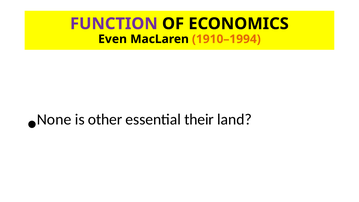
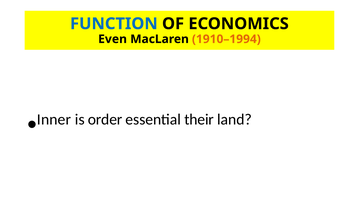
FUNCTION colour: purple -> blue
None: None -> Inner
other: other -> order
